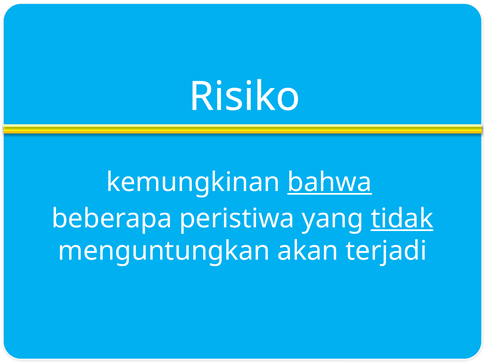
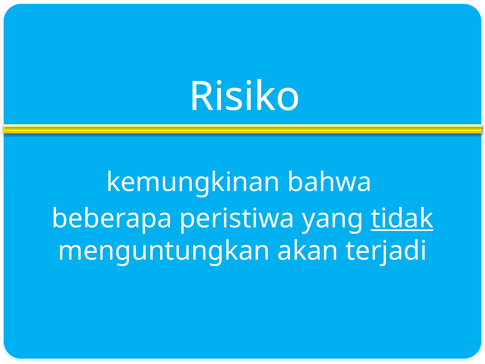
bahwa underline: present -> none
